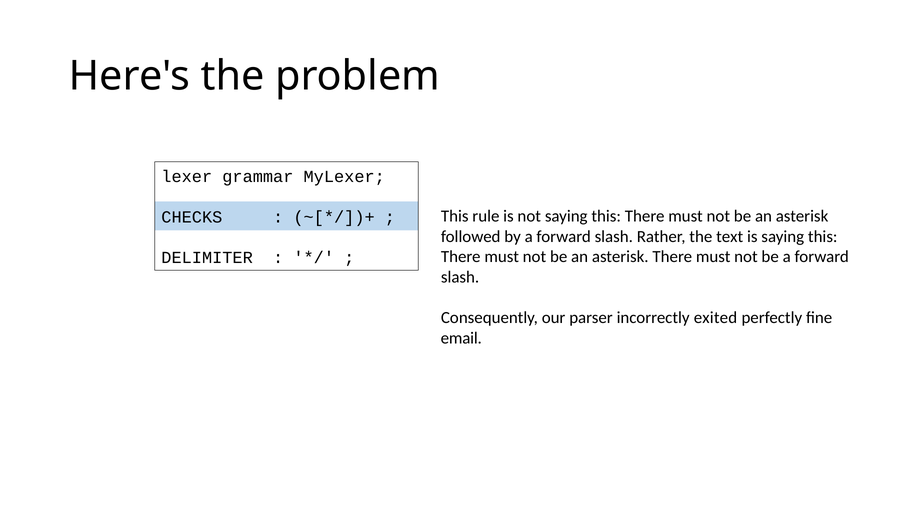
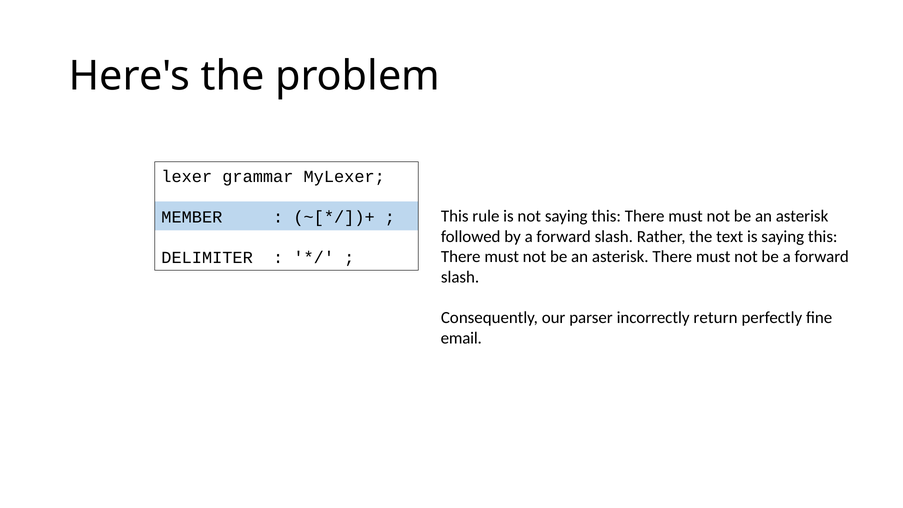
CHECKS: CHECKS -> MEMBER
exited: exited -> return
